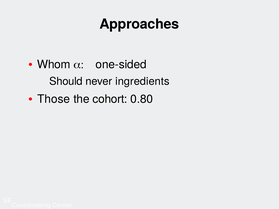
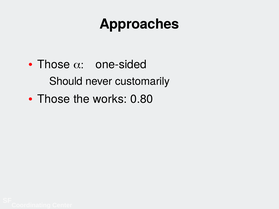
Whom at (54, 65): Whom -> Those
ingredients: ingredients -> customarily
cohort: cohort -> works
